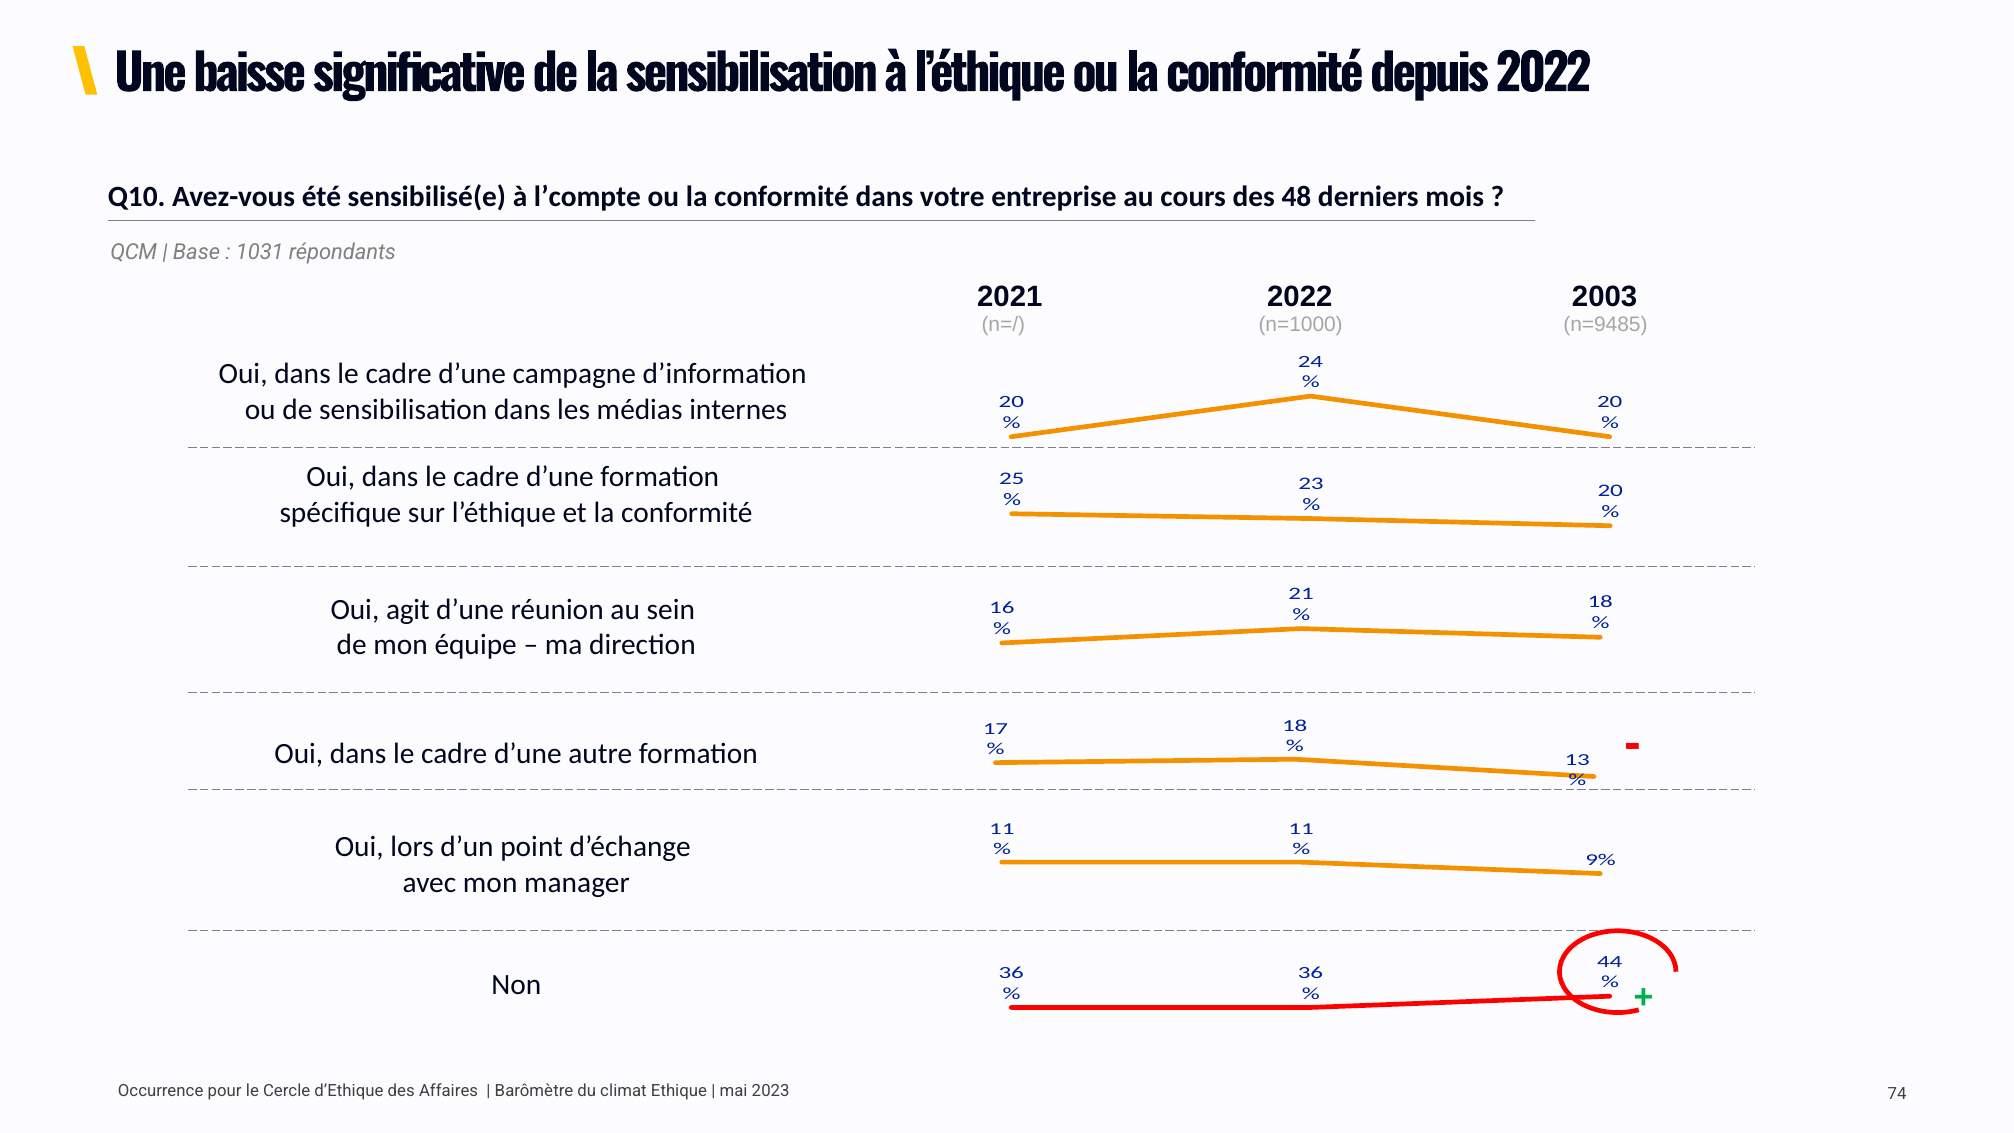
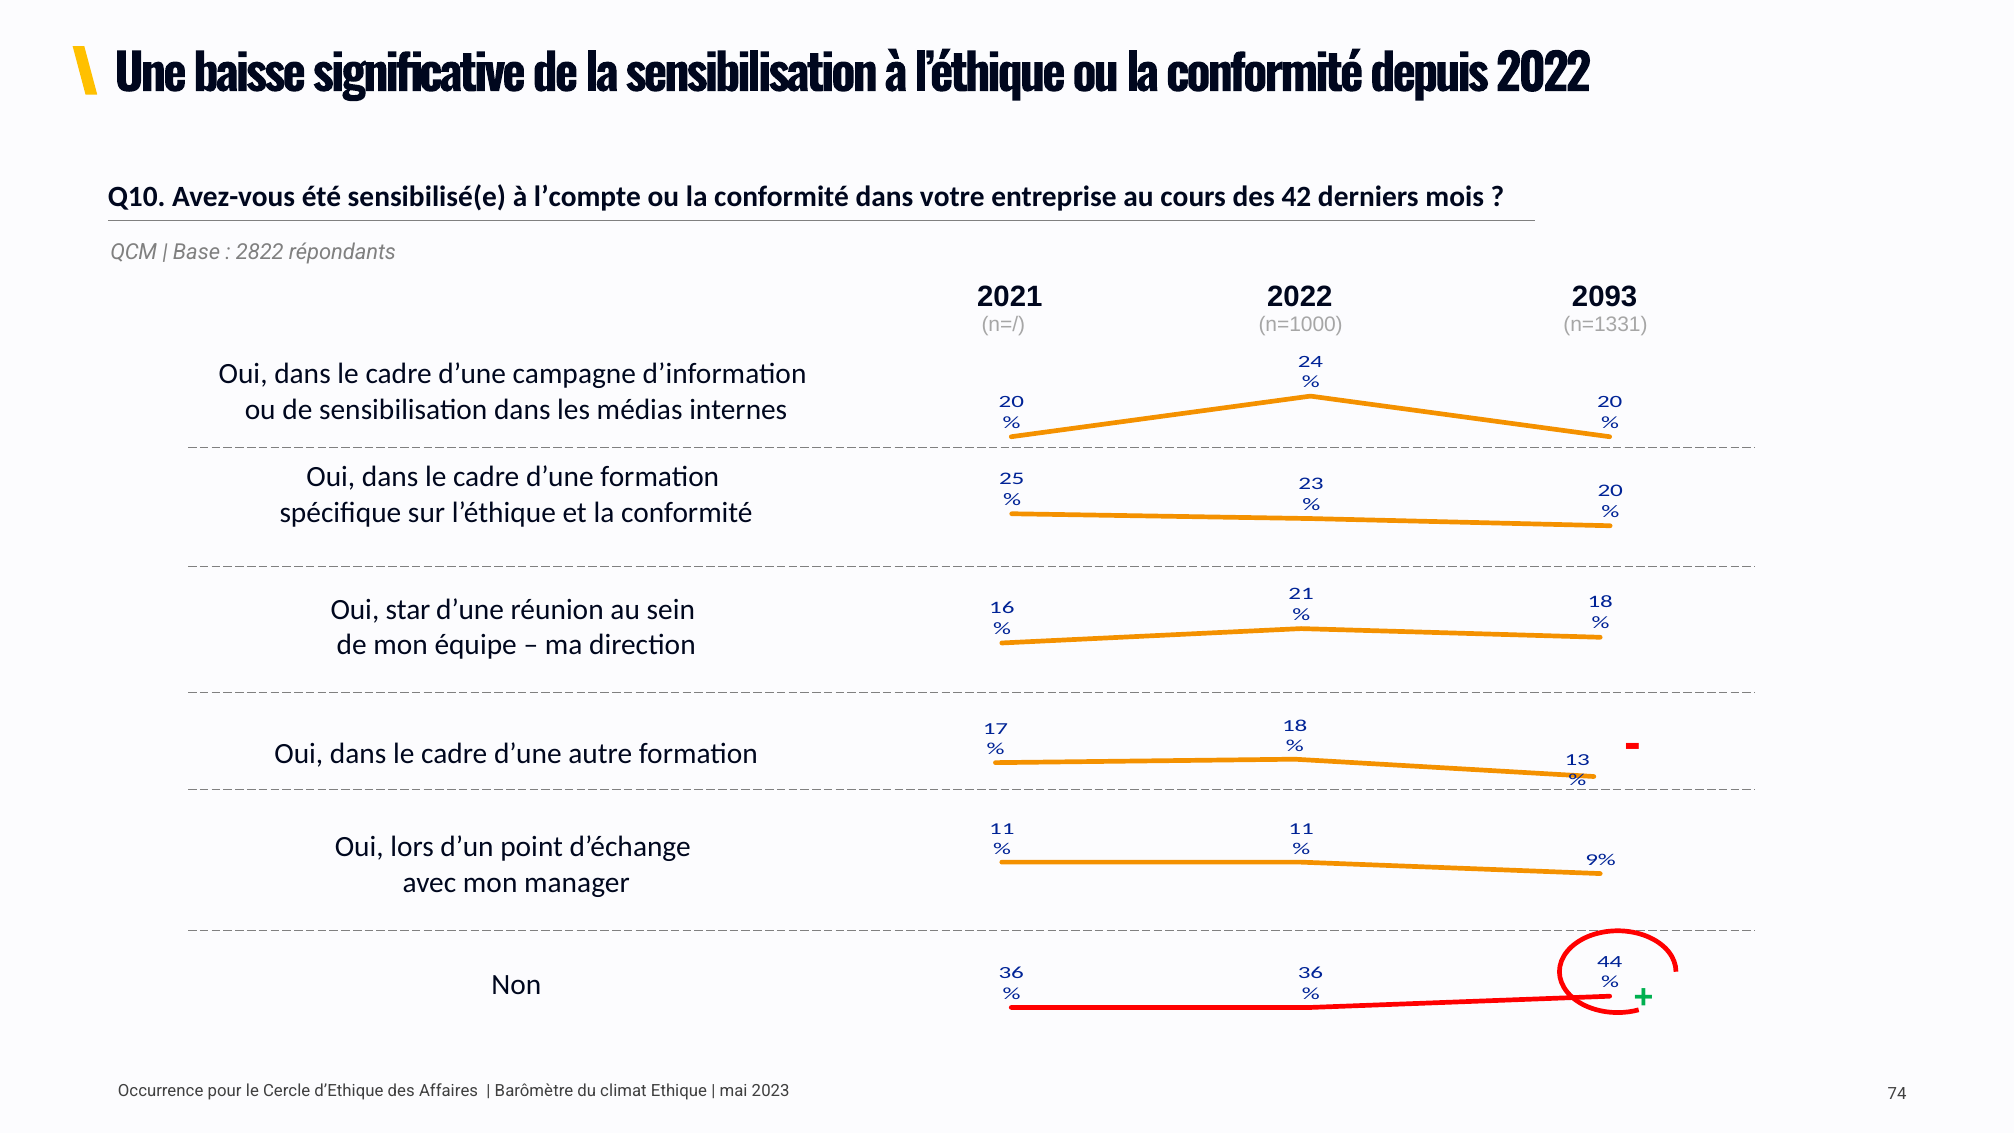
48: 48 -> 42
1031: 1031 -> 2822
2003: 2003 -> 2093
n=9485: n=9485 -> n=1331
agit: agit -> star
